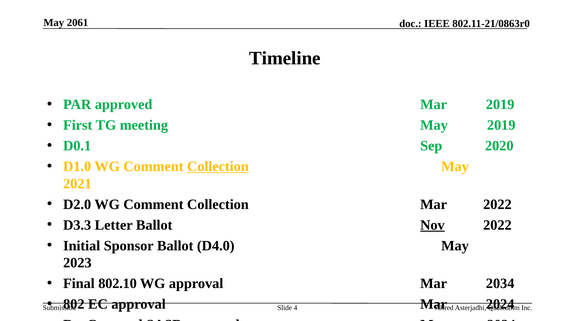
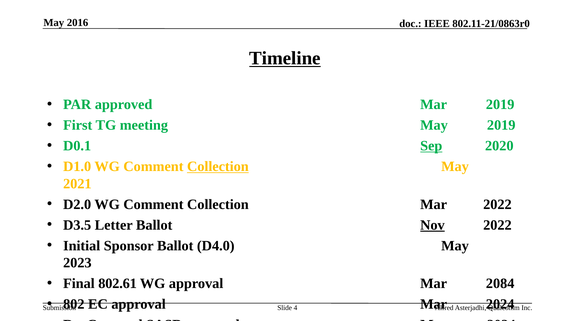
2061: 2061 -> 2016
Timeline underline: none -> present
Sep underline: none -> present
D3.3: D3.3 -> D3.5
802.10: 802.10 -> 802.61
2034: 2034 -> 2084
